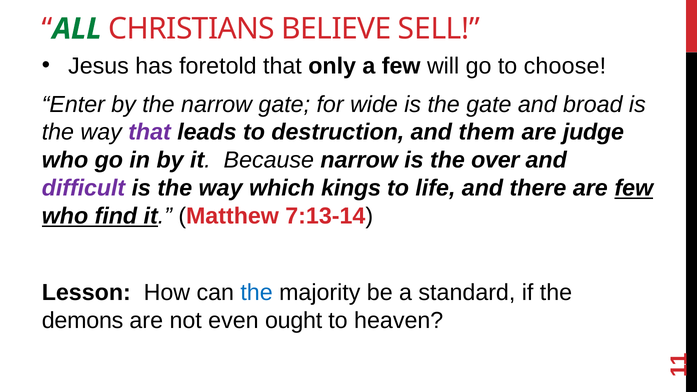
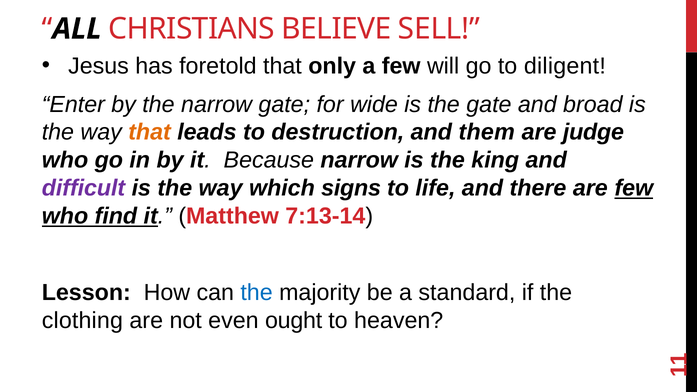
ALL colour: green -> black
choose: choose -> diligent
that at (150, 132) colour: purple -> orange
over: over -> king
kings: kings -> signs
demons: demons -> clothing
